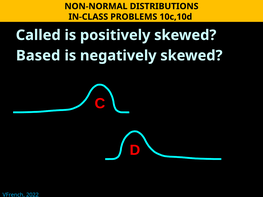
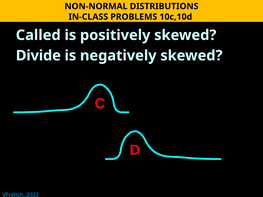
Based: Based -> Divide
